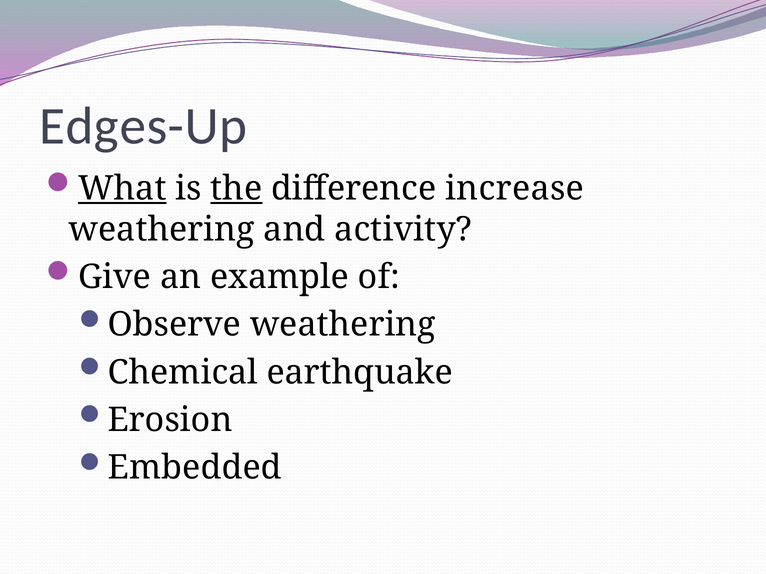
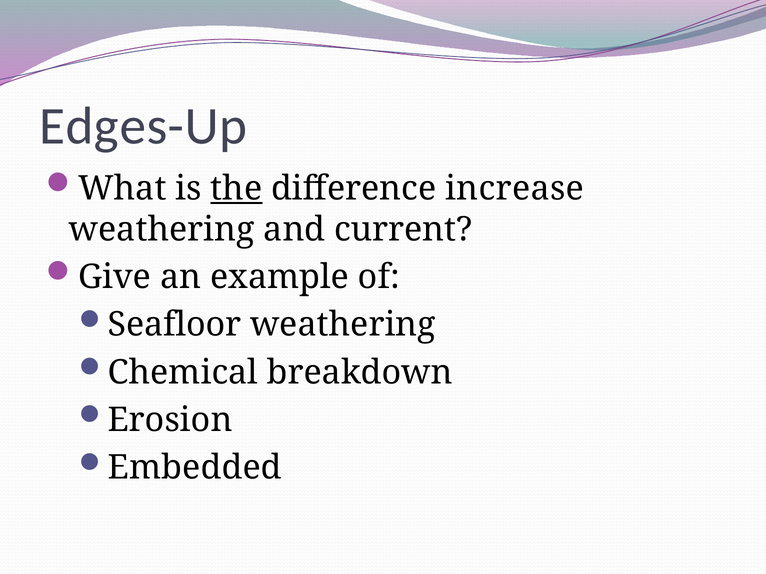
What underline: present -> none
activity: activity -> current
Observe: Observe -> Seafloor
earthquake: earthquake -> breakdown
